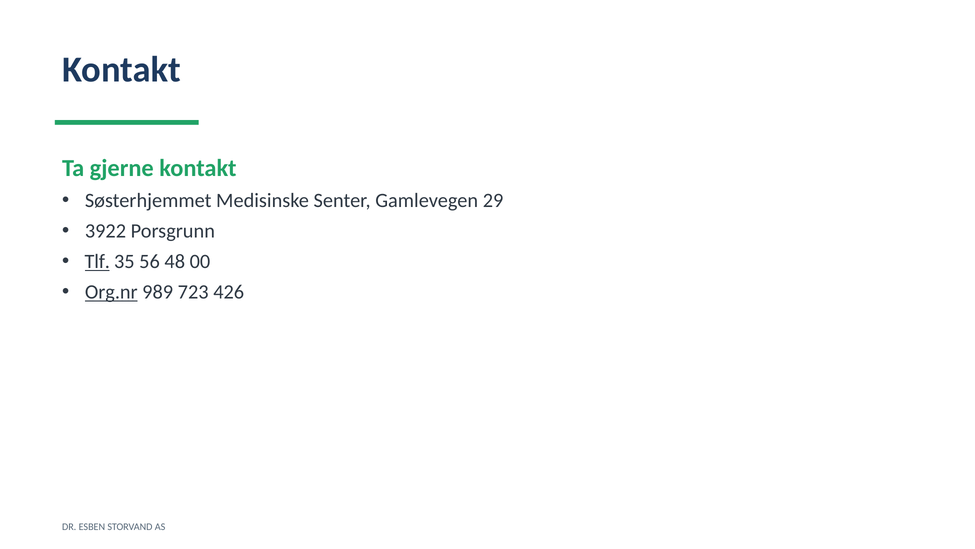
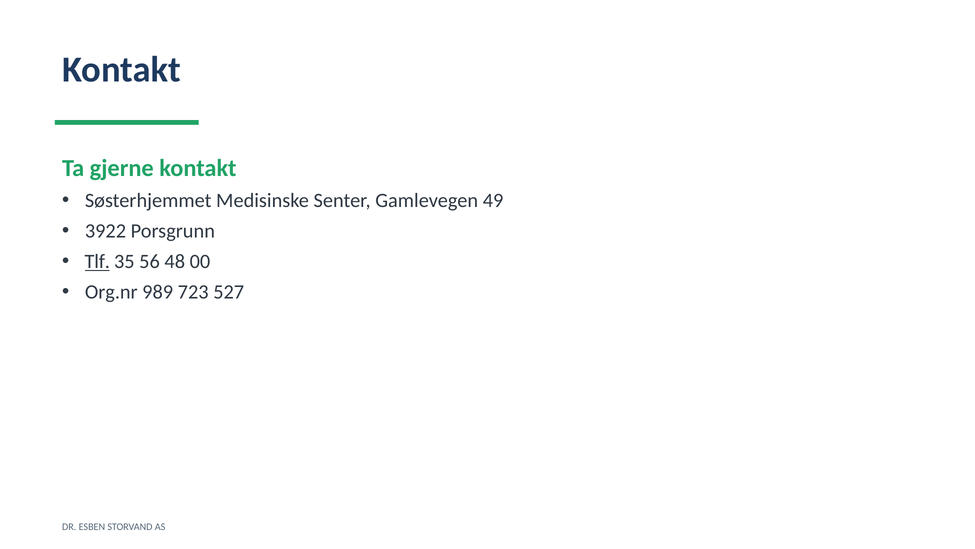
29: 29 -> 49
Org.nr underline: present -> none
426: 426 -> 527
